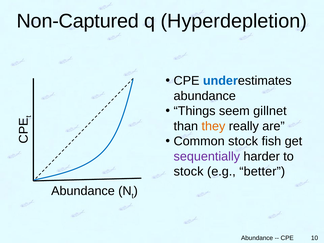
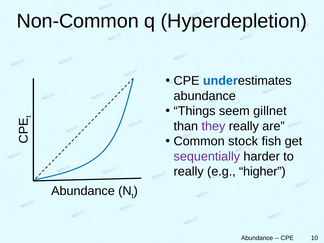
Non-Captured: Non-Captured -> Non-Common
they colour: orange -> purple
stock at (189, 172): stock -> really
better: better -> higher
